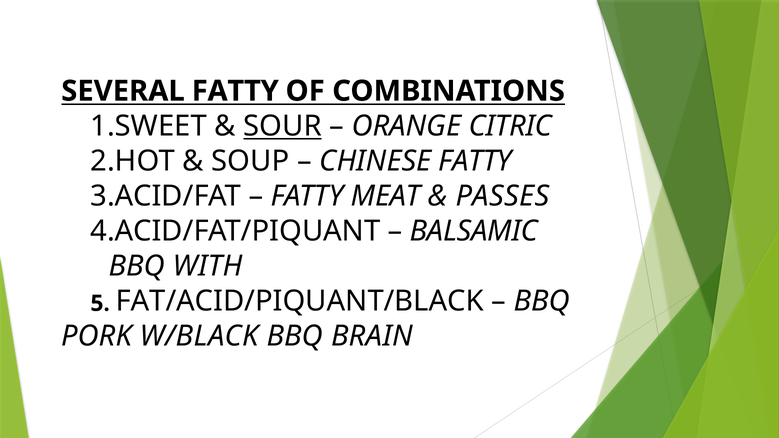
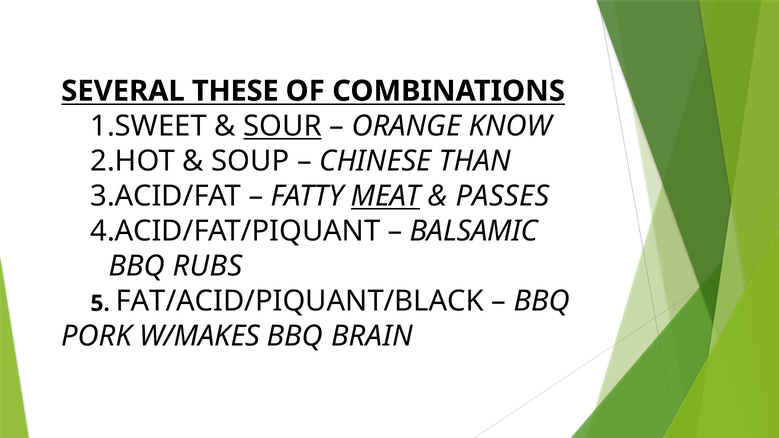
SEVERAL FATTY: FATTY -> THESE
CITRIC: CITRIC -> KNOW
CHINESE FATTY: FATTY -> THAN
MEAT underline: none -> present
WITH: WITH -> RUBS
W/BLACK: W/BLACK -> W/MAKES
